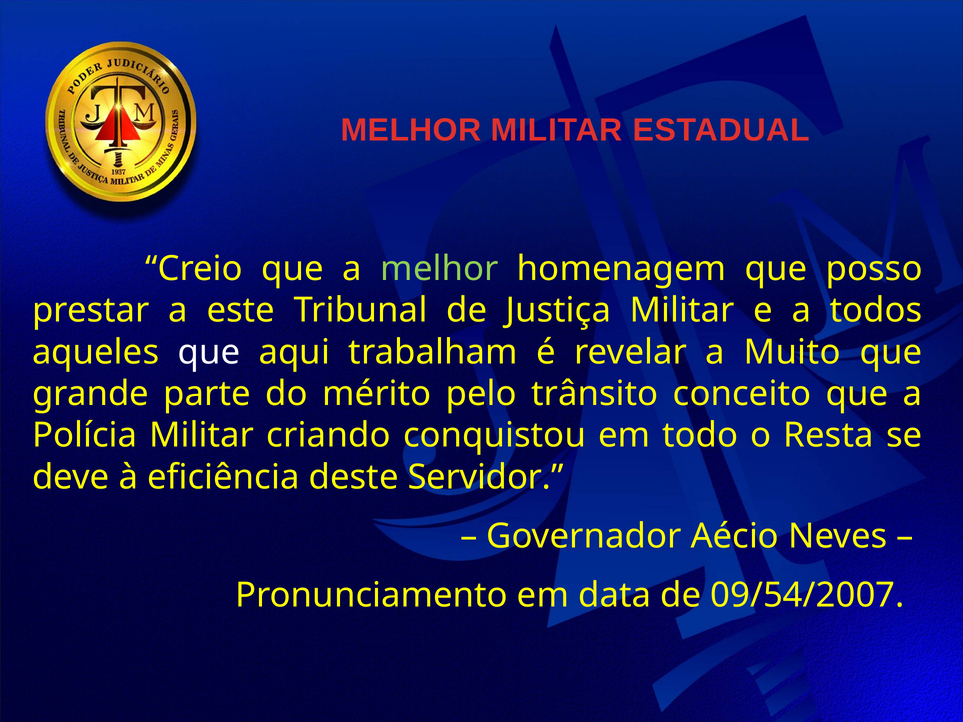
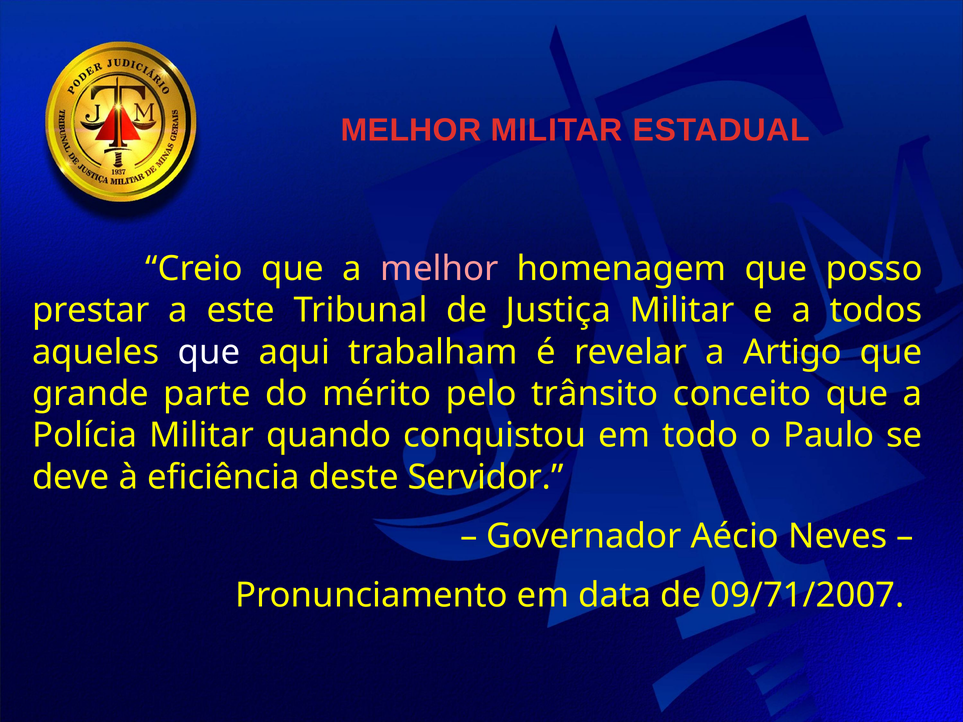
melhor at (439, 269) colour: light green -> pink
Muito: Muito -> Artigo
criando: criando -> quando
Resta: Resta -> Paulo
09/54/2007: 09/54/2007 -> 09/71/2007
